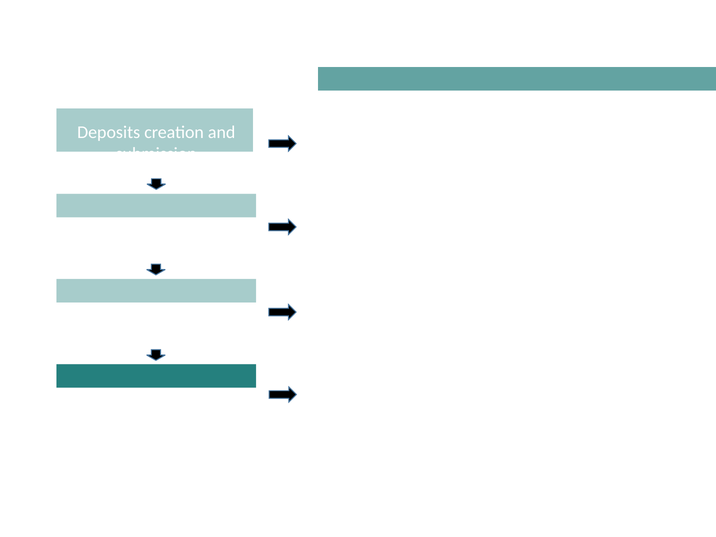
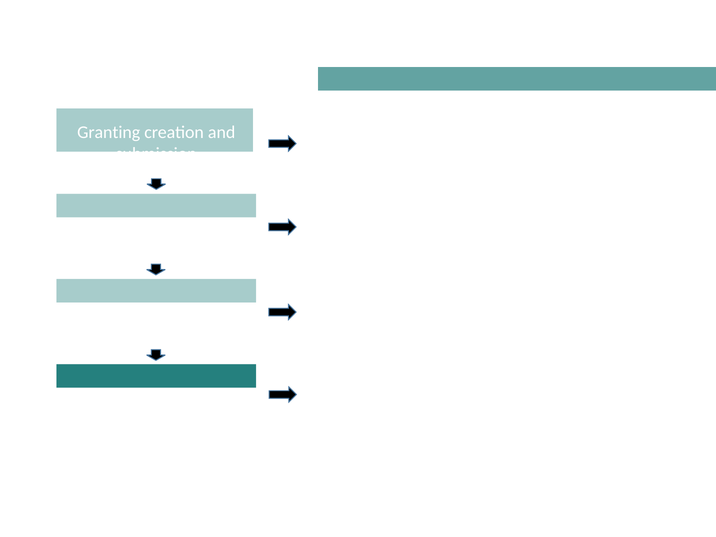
Deposits: Deposits -> Granting
